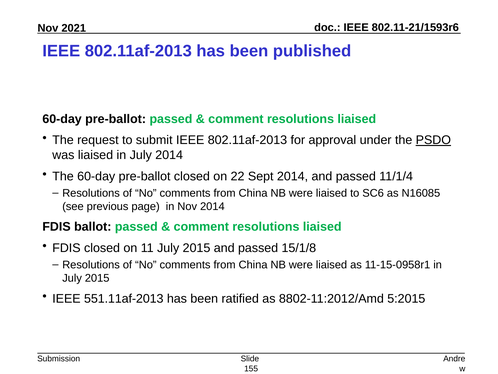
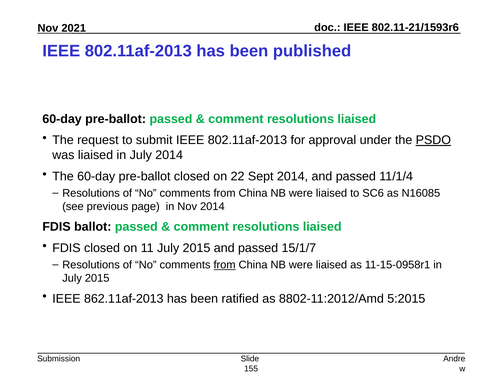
15/1/8: 15/1/8 -> 15/1/7
from at (225, 264) underline: none -> present
551.11af-2013: 551.11af-2013 -> 862.11af-2013
